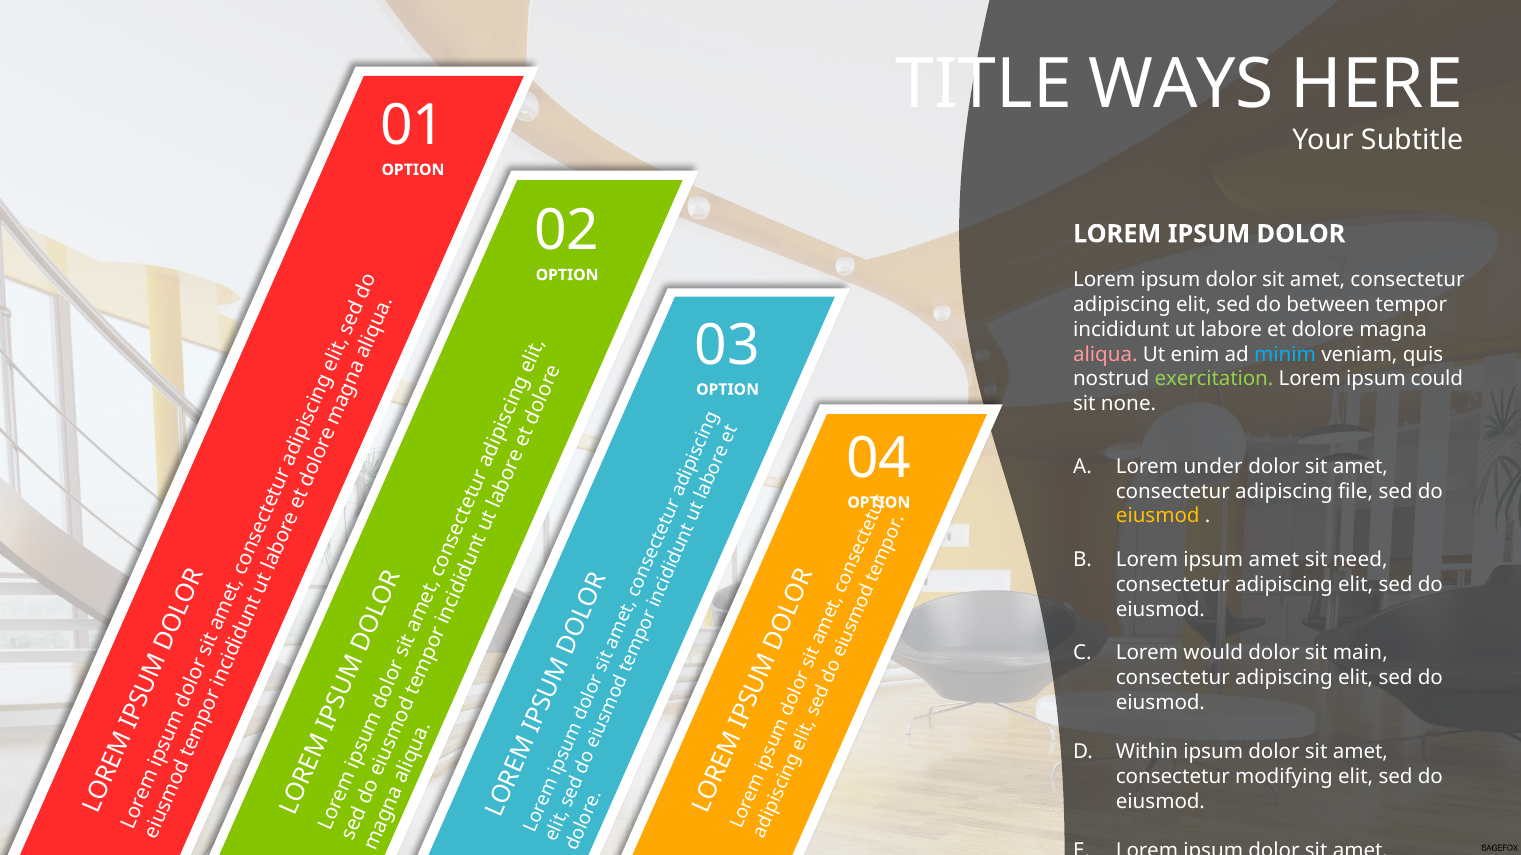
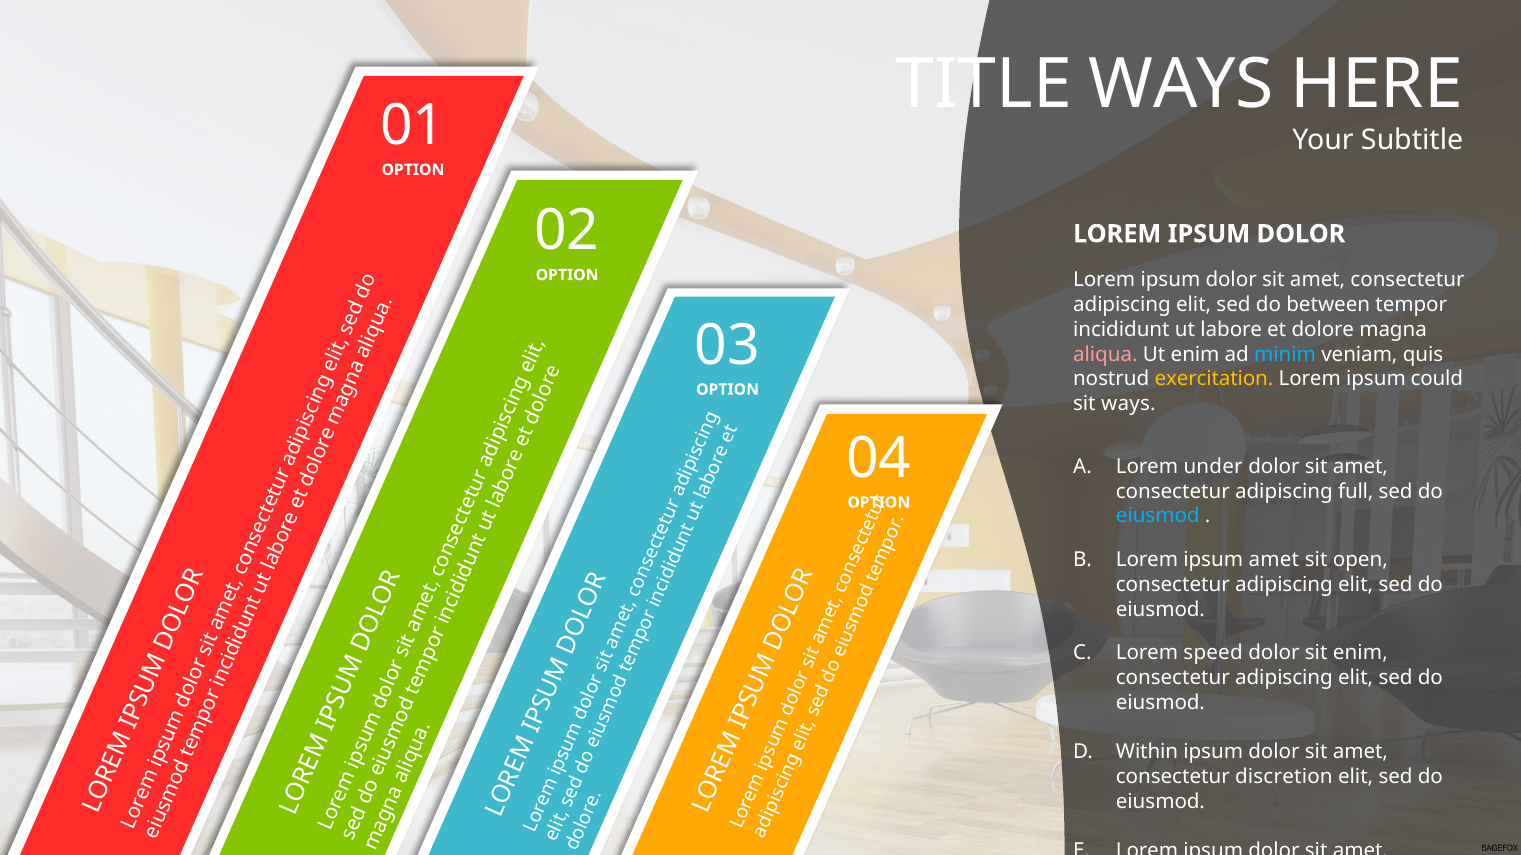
exercitation colour: light green -> yellow
sit none: none -> ways
file: file -> full
eiusmod at (1158, 516) colour: yellow -> light blue
need: need -> open
would: would -> speed
sit main: main -> enim
modifying: modifying -> discretion
